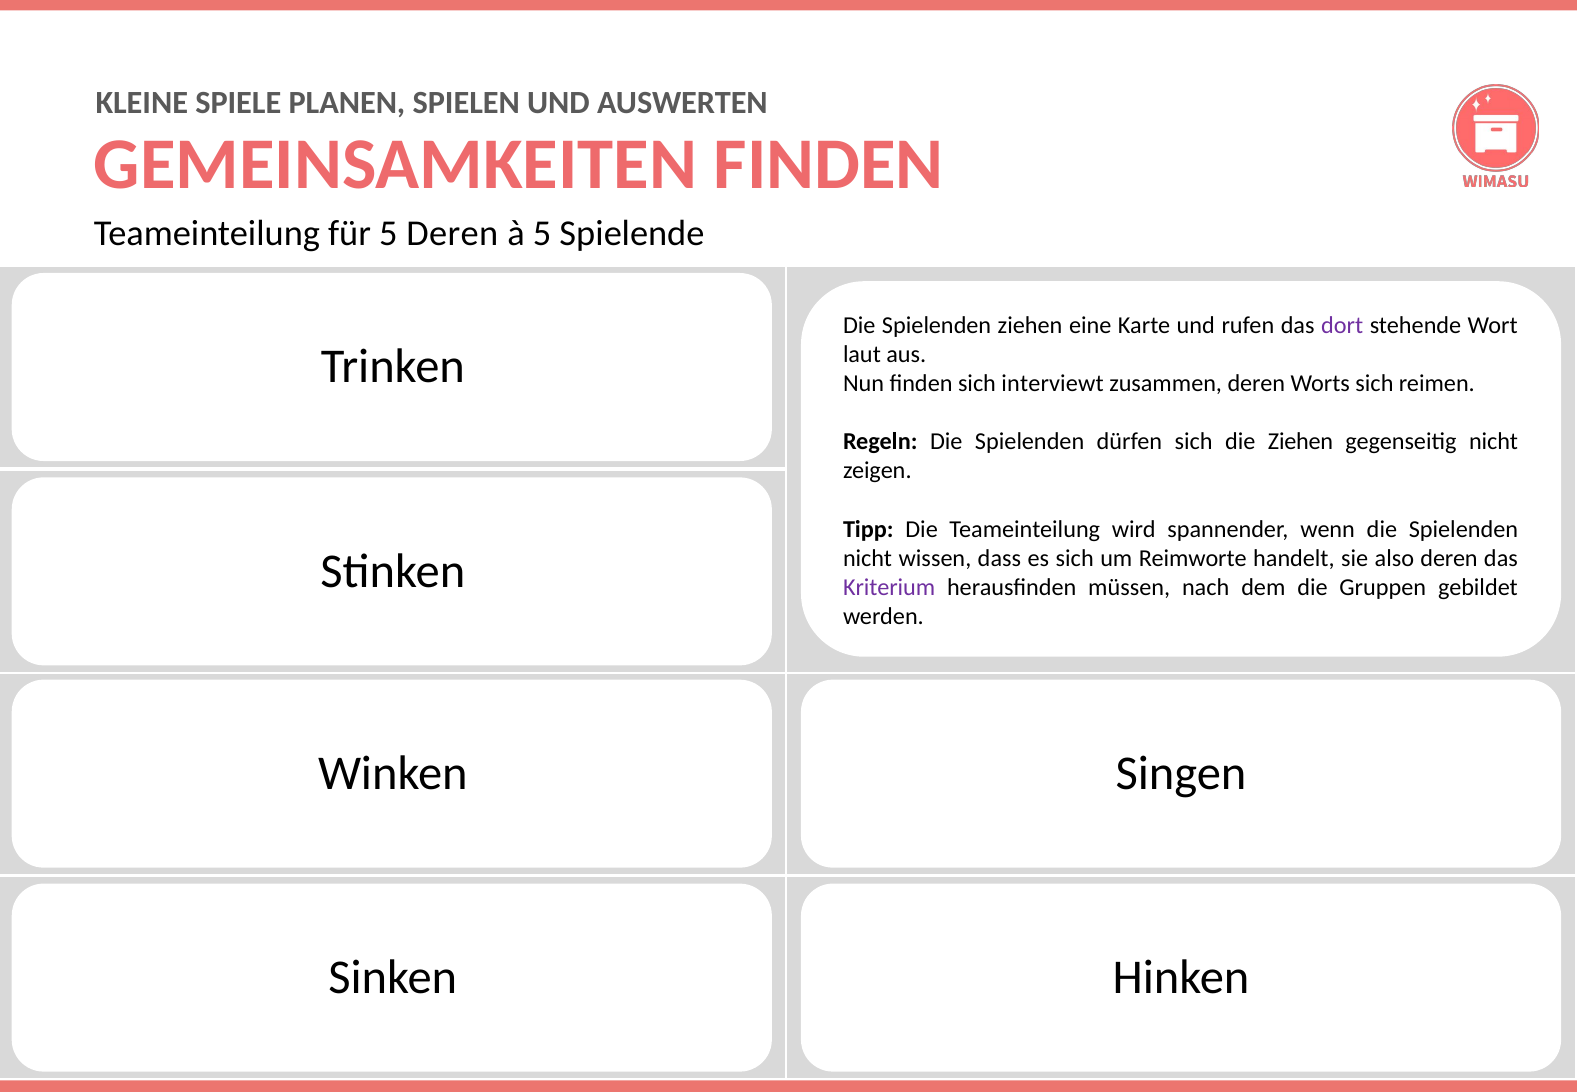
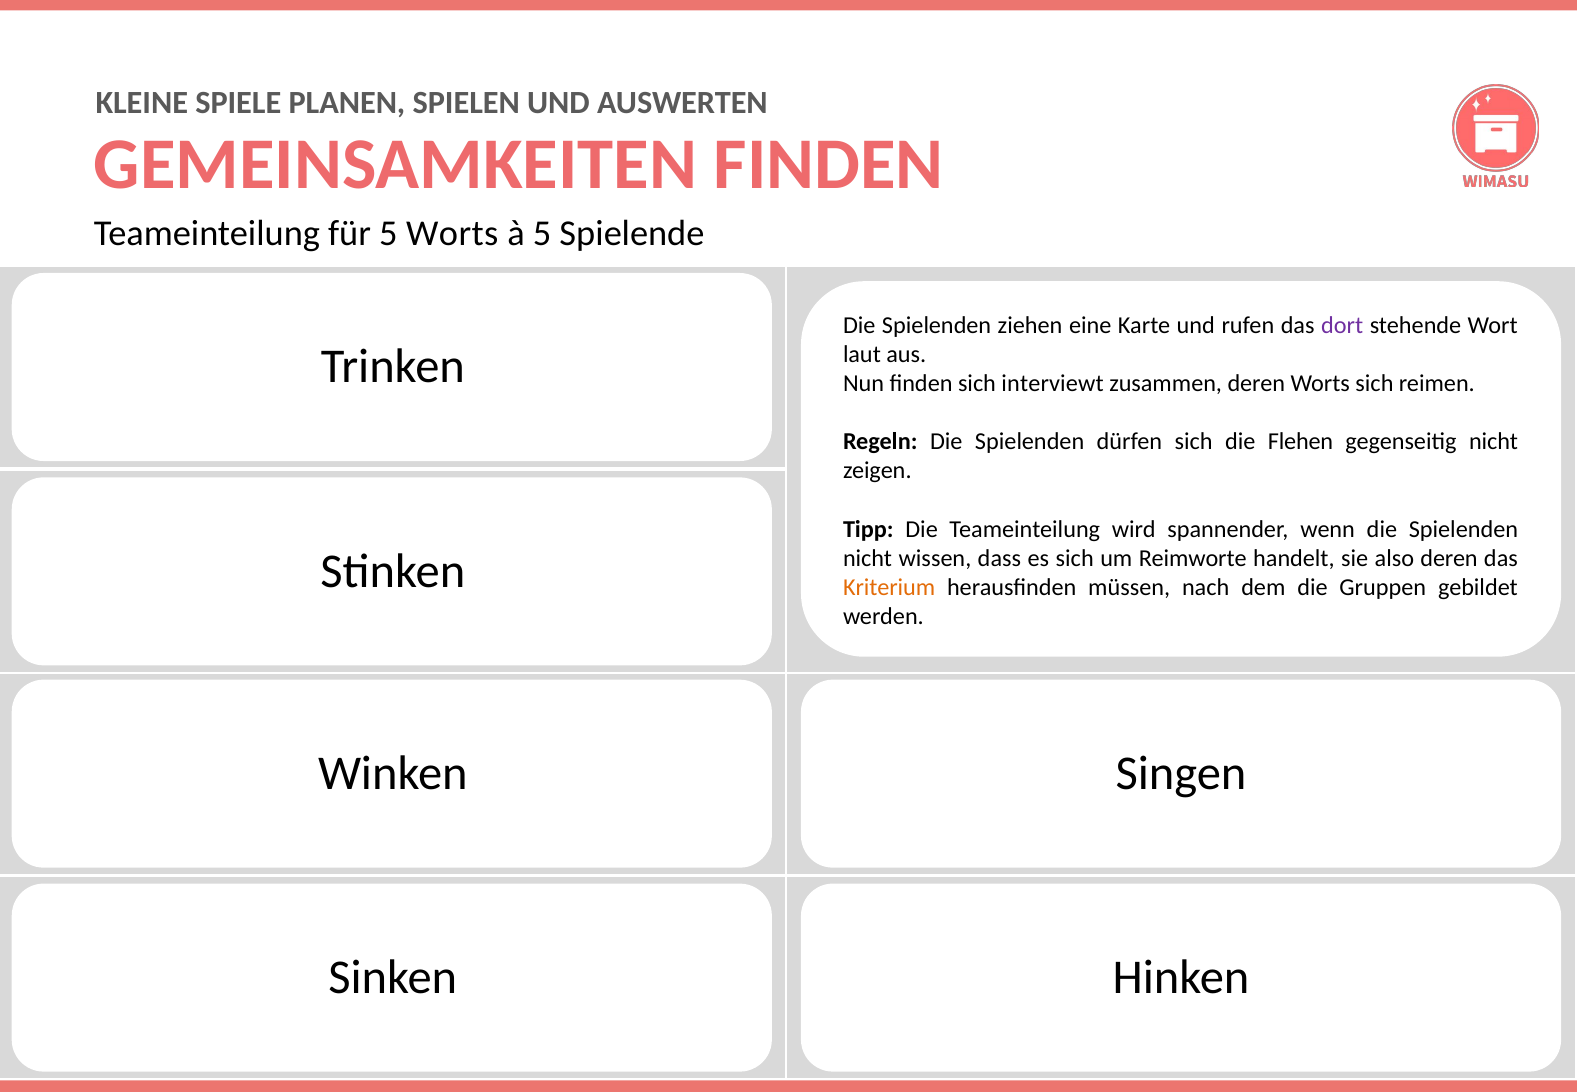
5 Deren: Deren -> Worts
die Ziehen: Ziehen -> Flehen
Kriterium colour: purple -> orange
